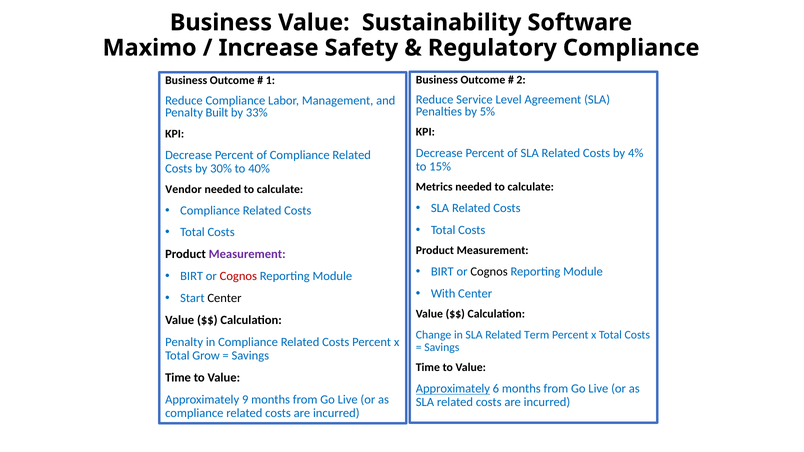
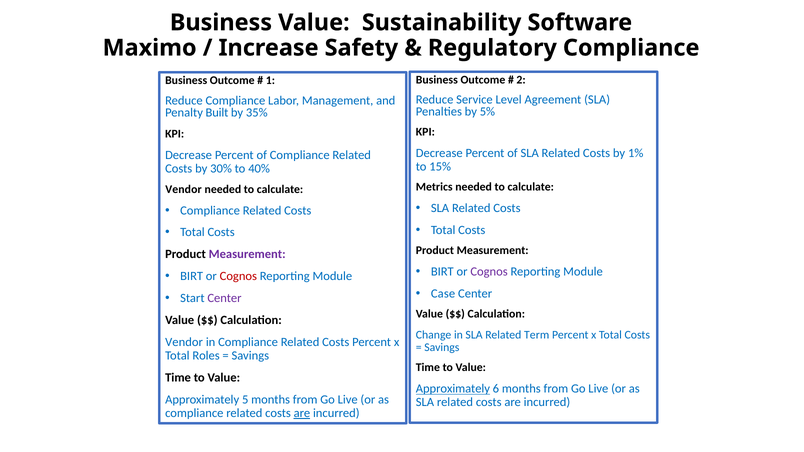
33%: 33% -> 35%
4%: 4% -> 1%
Cognos at (489, 272) colour: black -> purple
With: With -> Case
Center at (224, 298) colour: black -> purple
Penalty at (184, 342): Penalty -> Vendor
Grow: Grow -> Roles
9: 9 -> 5
are at (302, 413) underline: none -> present
